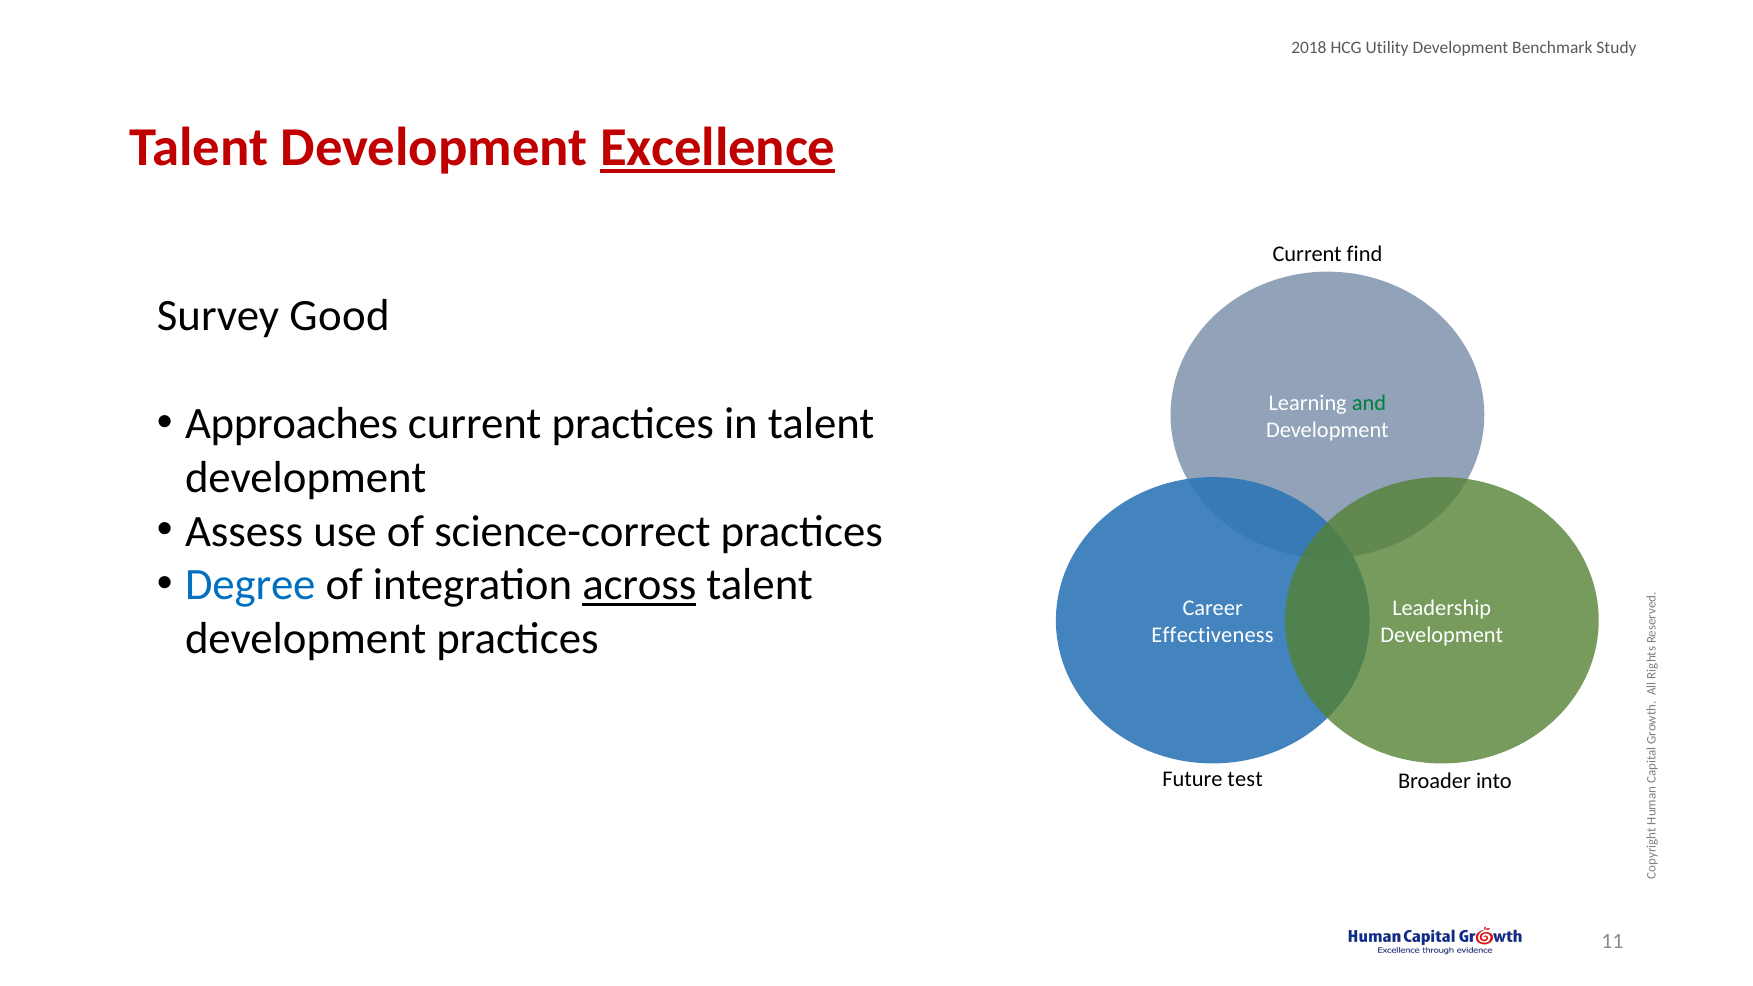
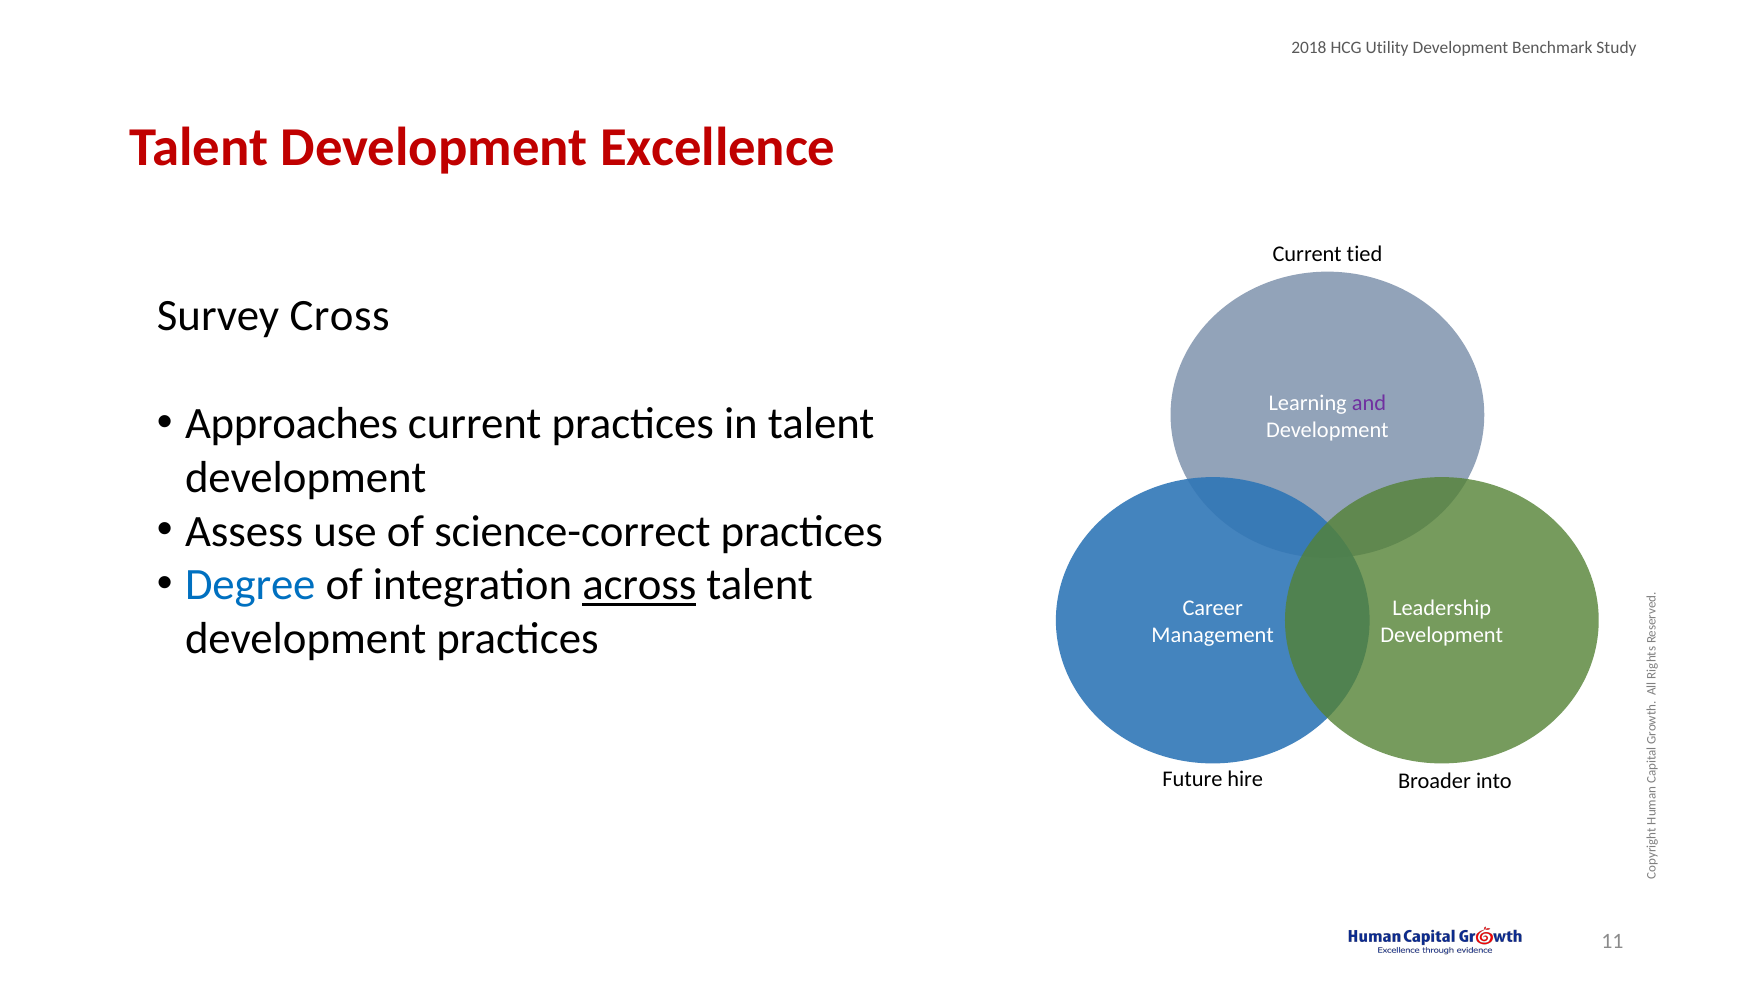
Excellence underline: present -> none
find: find -> tied
Good: Good -> Cross
and colour: green -> purple
Effectiveness: Effectiveness -> Management
test: test -> hire
